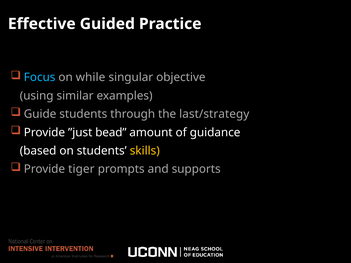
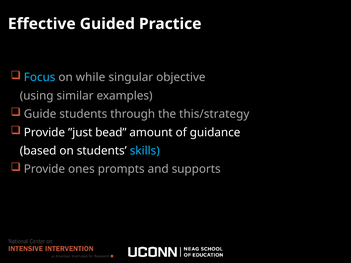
last/strategy: last/strategy -> this/strategy
skills colour: yellow -> light blue
tiger: tiger -> ones
